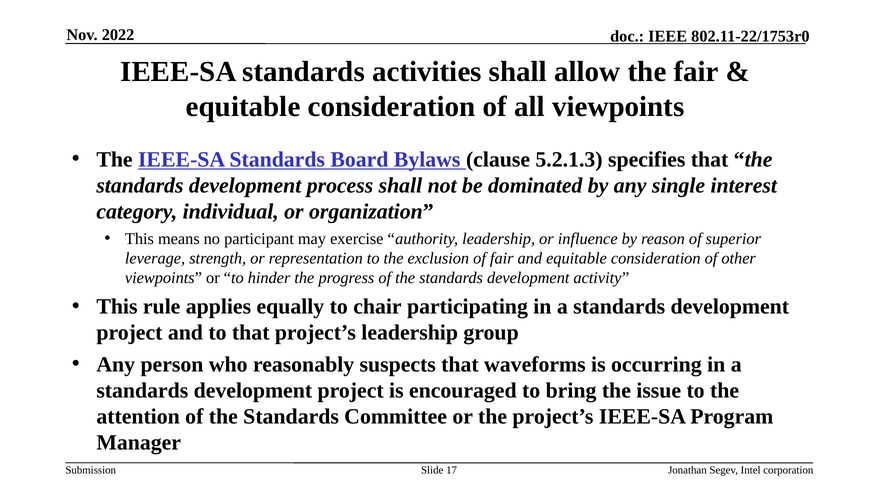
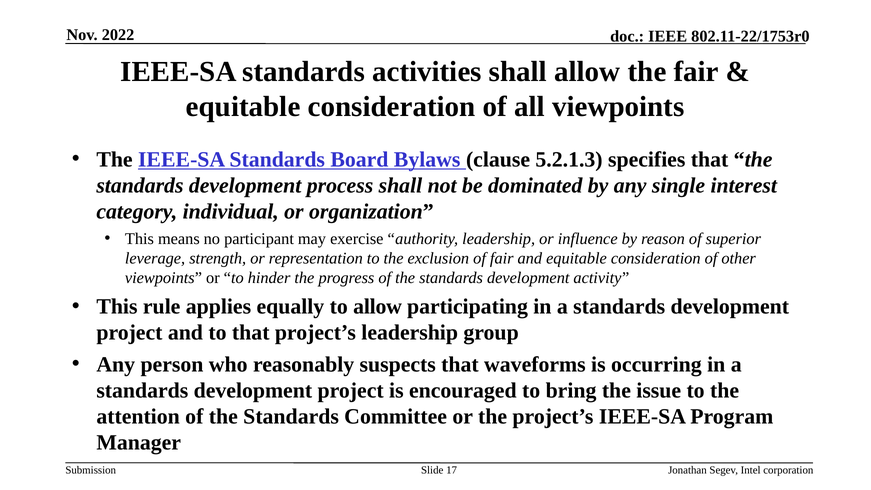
to chair: chair -> allow
